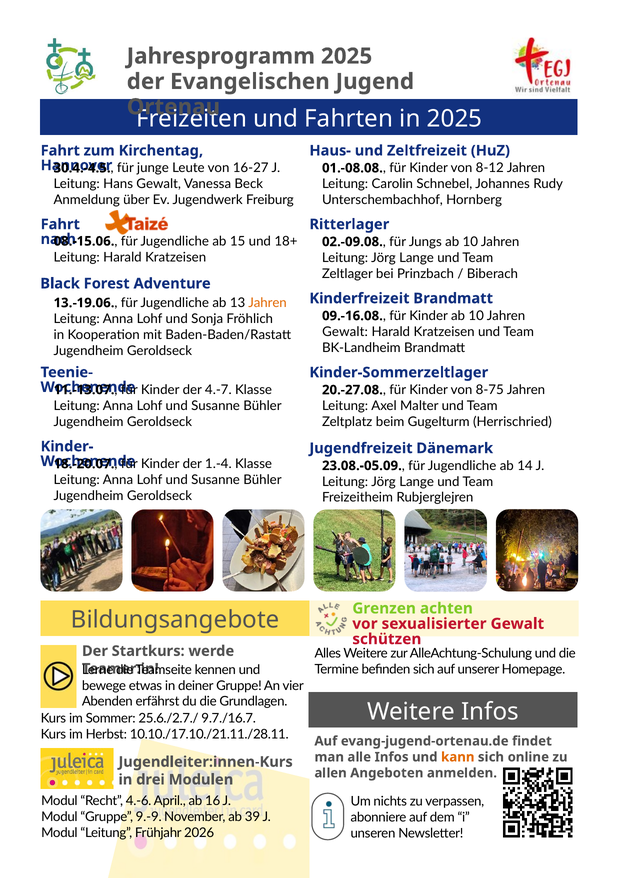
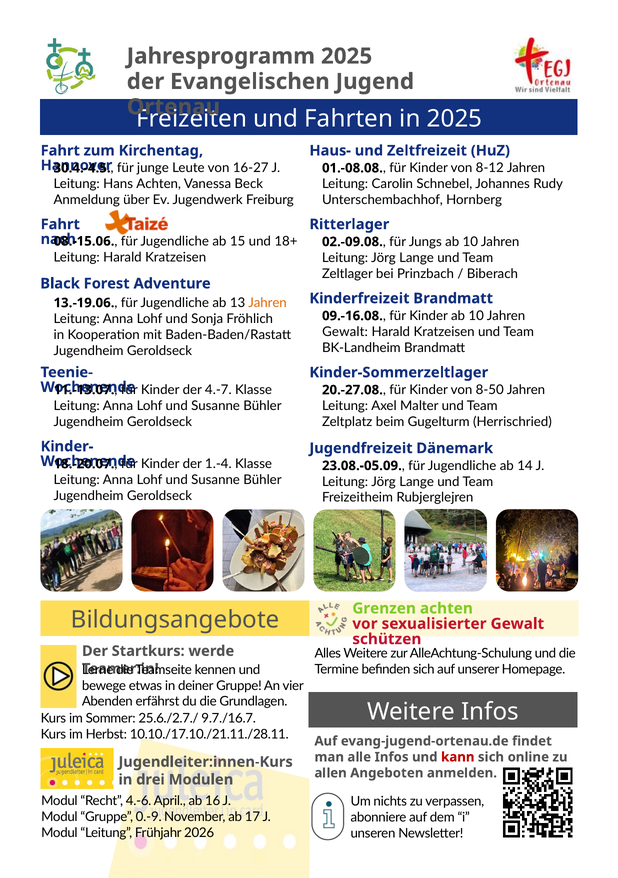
Hans Gewalt: Gewalt -> Achten
8-75: 8-75 -> 8-50
kann colour: orange -> red
9.-9: 9.-9 -> 0.-9
39: 39 -> 17
